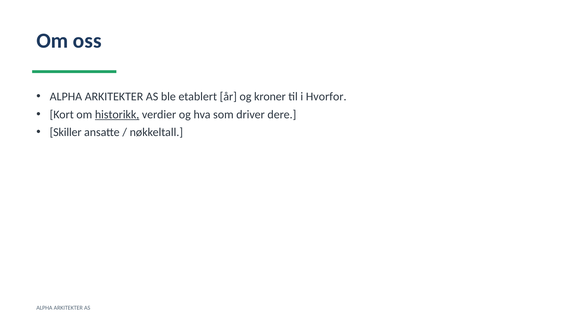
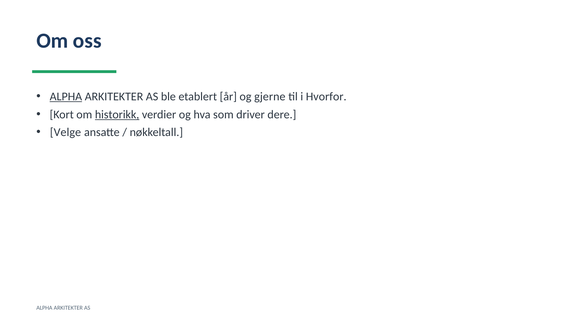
ALPHA at (66, 97) underline: none -> present
kroner: kroner -> gjerne
Skiller: Skiller -> Velge
